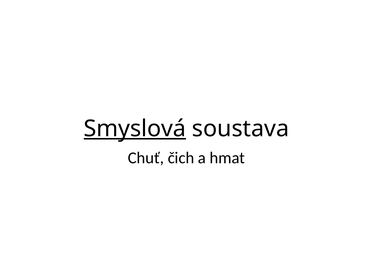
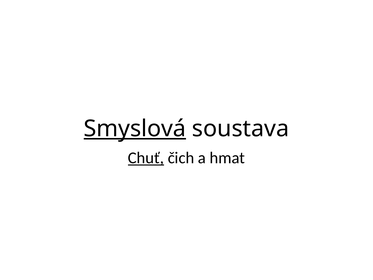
Chuť underline: none -> present
